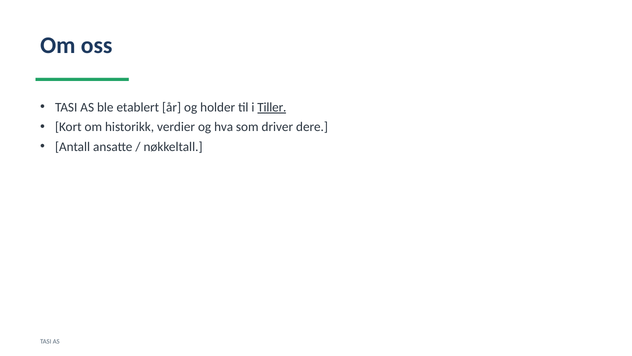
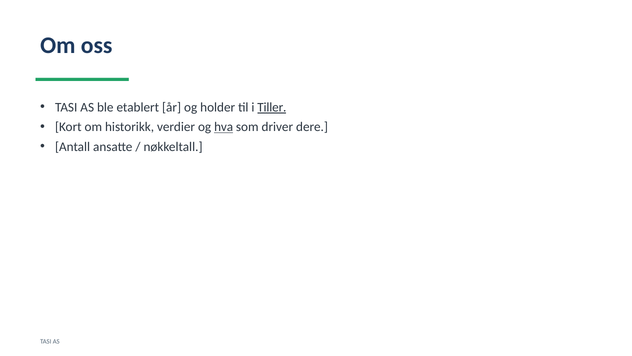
hva underline: none -> present
